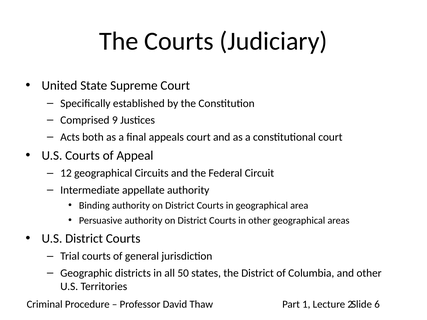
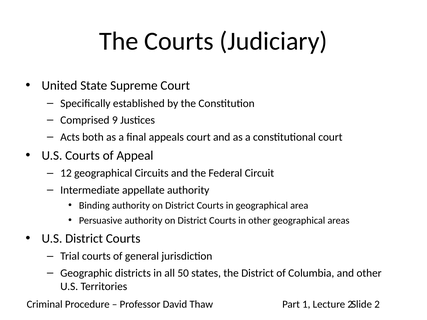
6 at (377, 305): 6 -> 2
